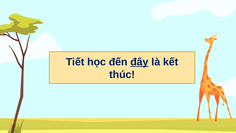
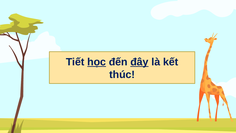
học underline: none -> present
